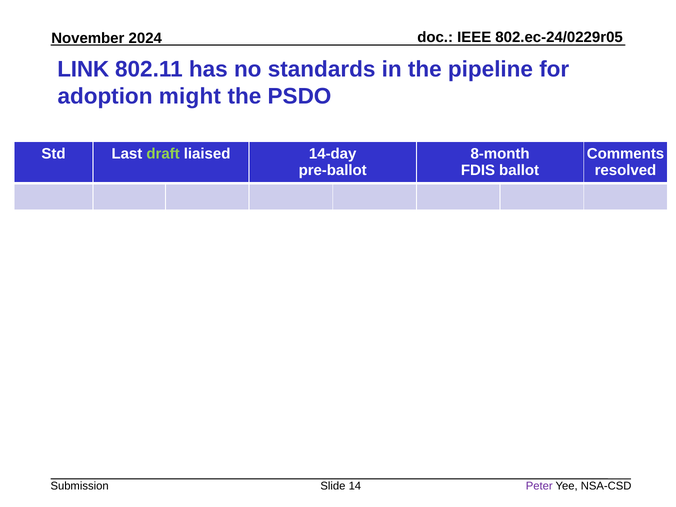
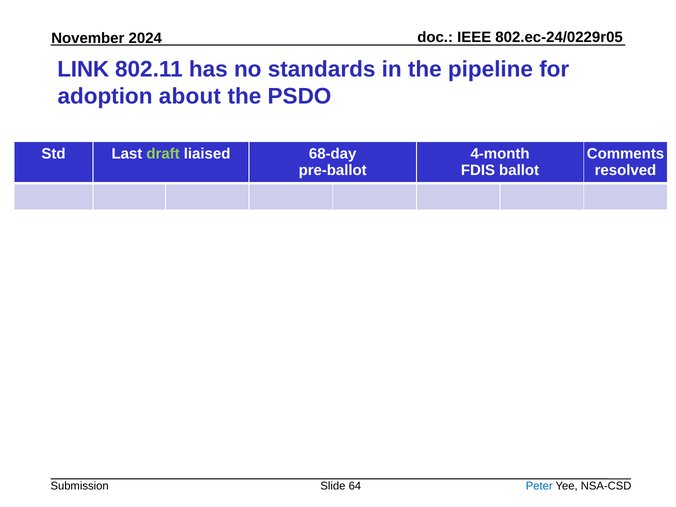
might: might -> about
14-day: 14-day -> 68-day
8-month: 8-month -> 4-month
14: 14 -> 64
Peter colour: purple -> blue
